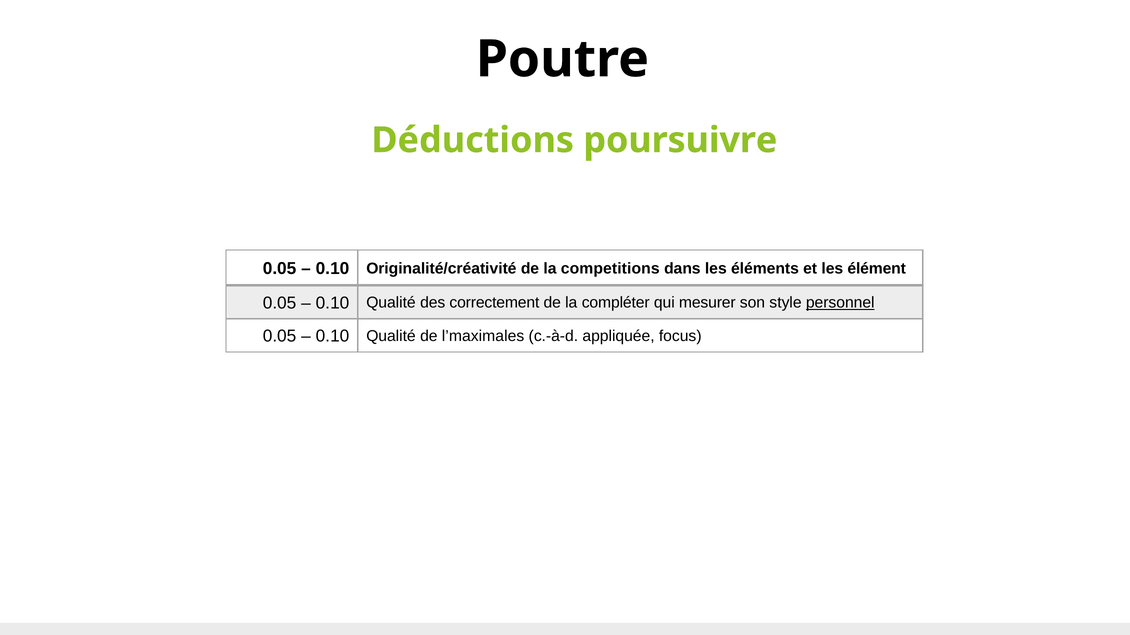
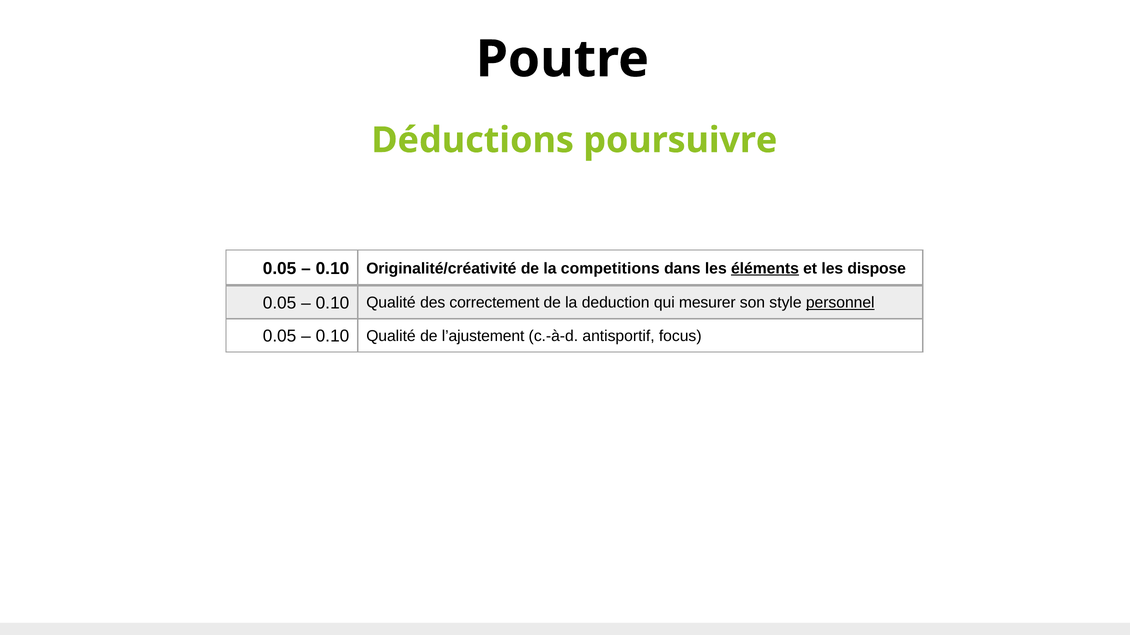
éléments underline: none -> present
élément: élément -> dispose
compléter: compléter -> deduction
l’maximales: l’maximales -> l’ajustement
appliquée: appliquée -> antisportif
